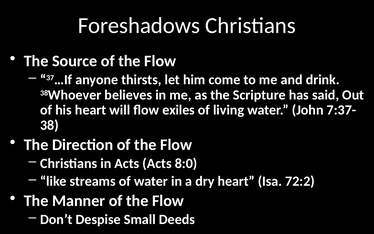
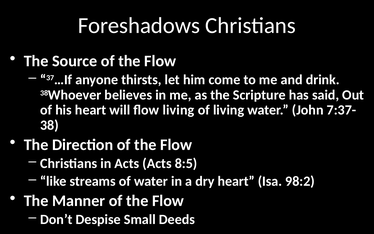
flow exiles: exiles -> living
8:0: 8:0 -> 8:5
72:2: 72:2 -> 98:2
